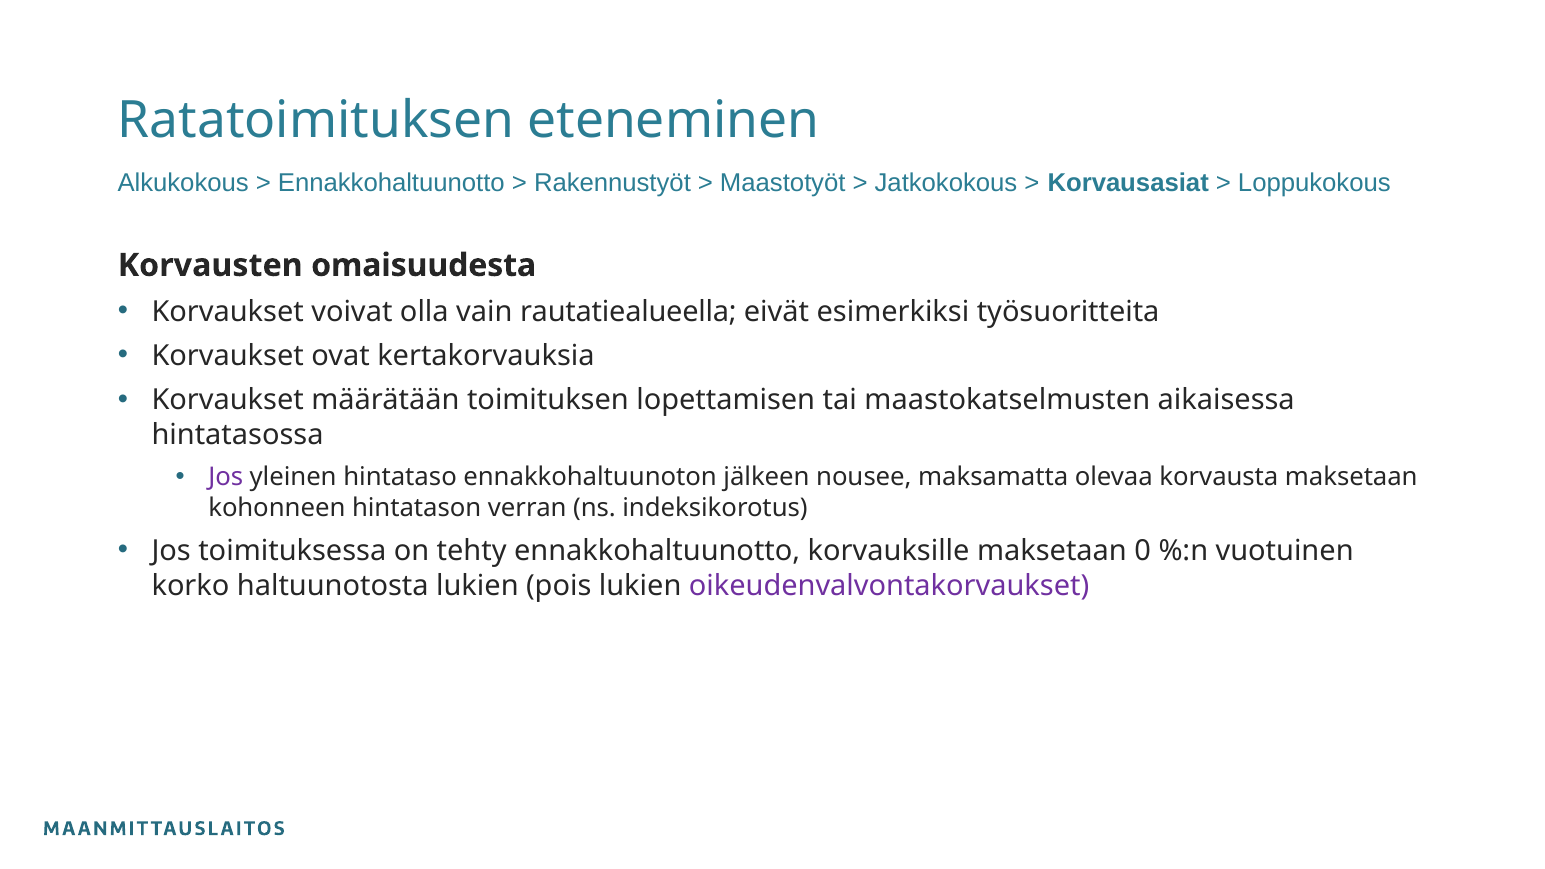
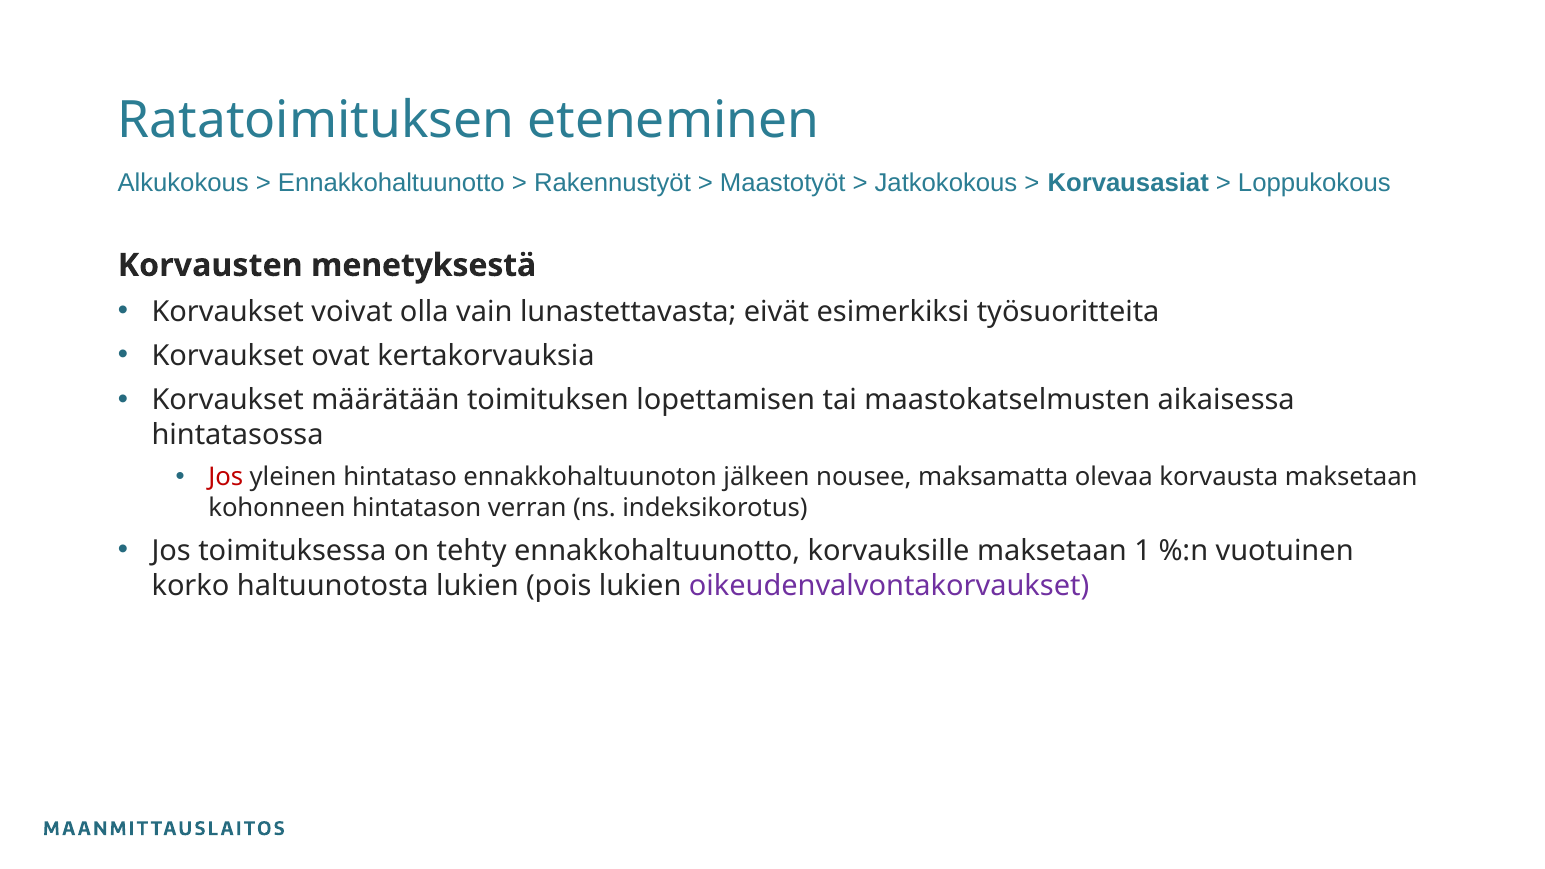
omaisuudesta: omaisuudesta -> menetyksestä
rautatiealueella: rautatiealueella -> lunastettavasta
Jos at (226, 477) colour: purple -> red
0: 0 -> 1
